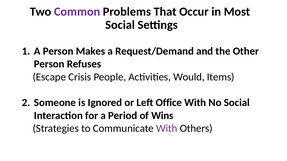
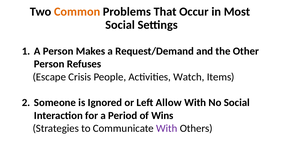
Common colour: purple -> orange
Would: Would -> Watch
Office: Office -> Allow
